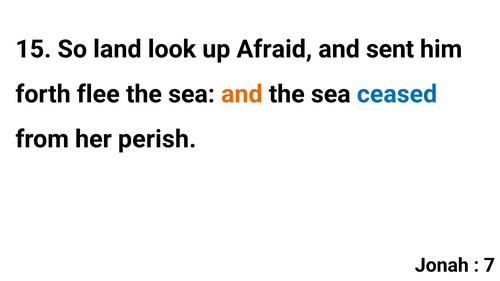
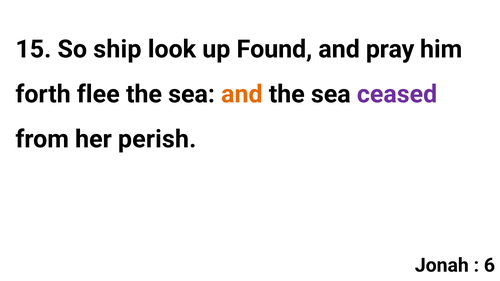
land: land -> ship
Afraid: Afraid -> Found
sent: sent -> pray
ceased colour: blue -> purple
7: 7 -> 6
